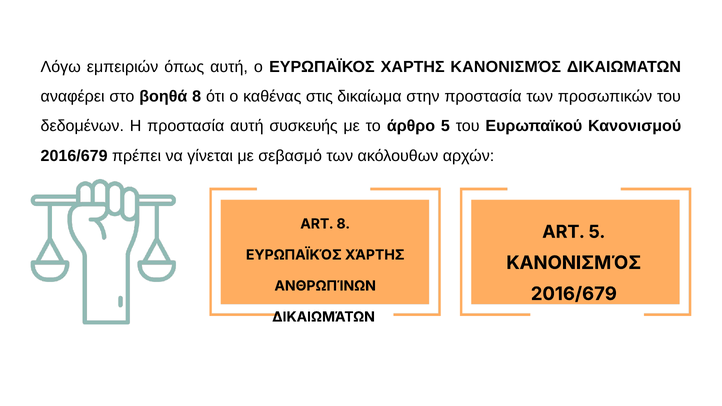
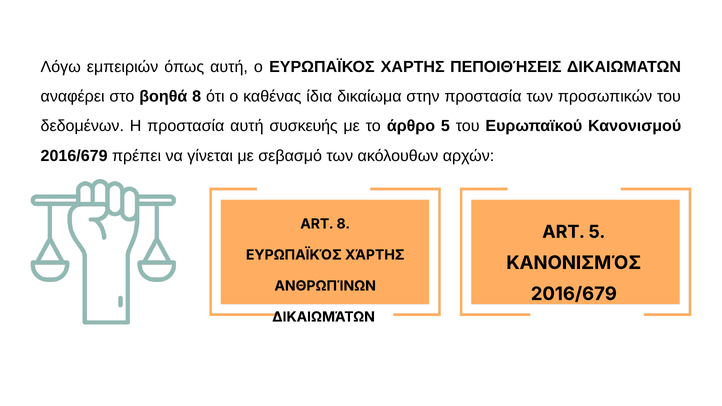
ΧΑΡΤΗΣ ΚΑΝΟΝΙΣΜΌΣ: ΚΑΝΟΝΙΣΜΌΣ -> ΠΕΠΟΙΘΉΣΕΙΣ
στις: στις -> ίδια
